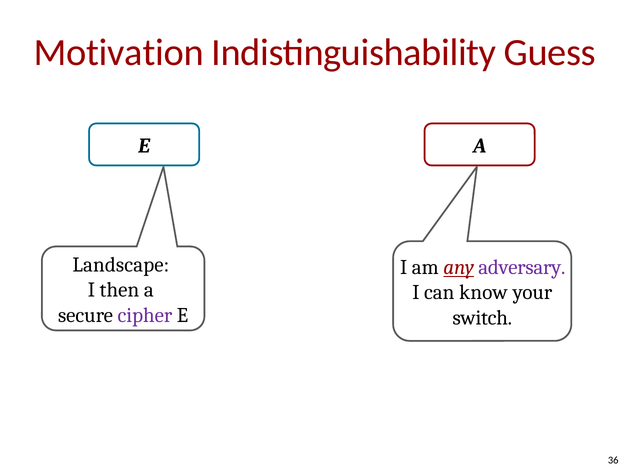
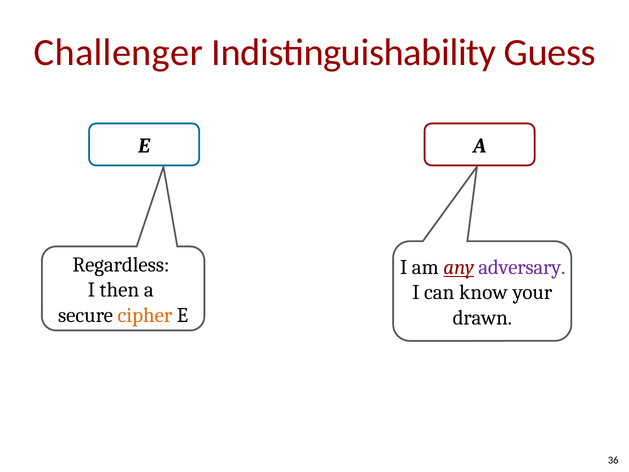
Motivation: Motivation -> Challenger
Landscape: Landscape -> Regardless
cipher colour: purple -> orange
switch: switch -> drawn
